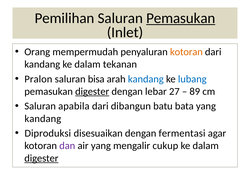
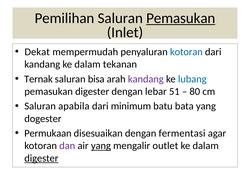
Orang: Orang -> Dekat
kotoran at (186, 52) colour: orange -> blue
Pralon: Pralon -> Ternak
kandang at (146, 79) colour: blue -> purple
digester at (92, 92) underline: present -> none
27: 27 -> 51
89: 89 -> 80
dibangun: dibangun -> minimum
kandang at (43, 119): kandang -> dogester
Diproduksi: Diproduksi -> Permukaan
yang at (101, 146) underline: none -> present
cukup: cukup -> outlet
